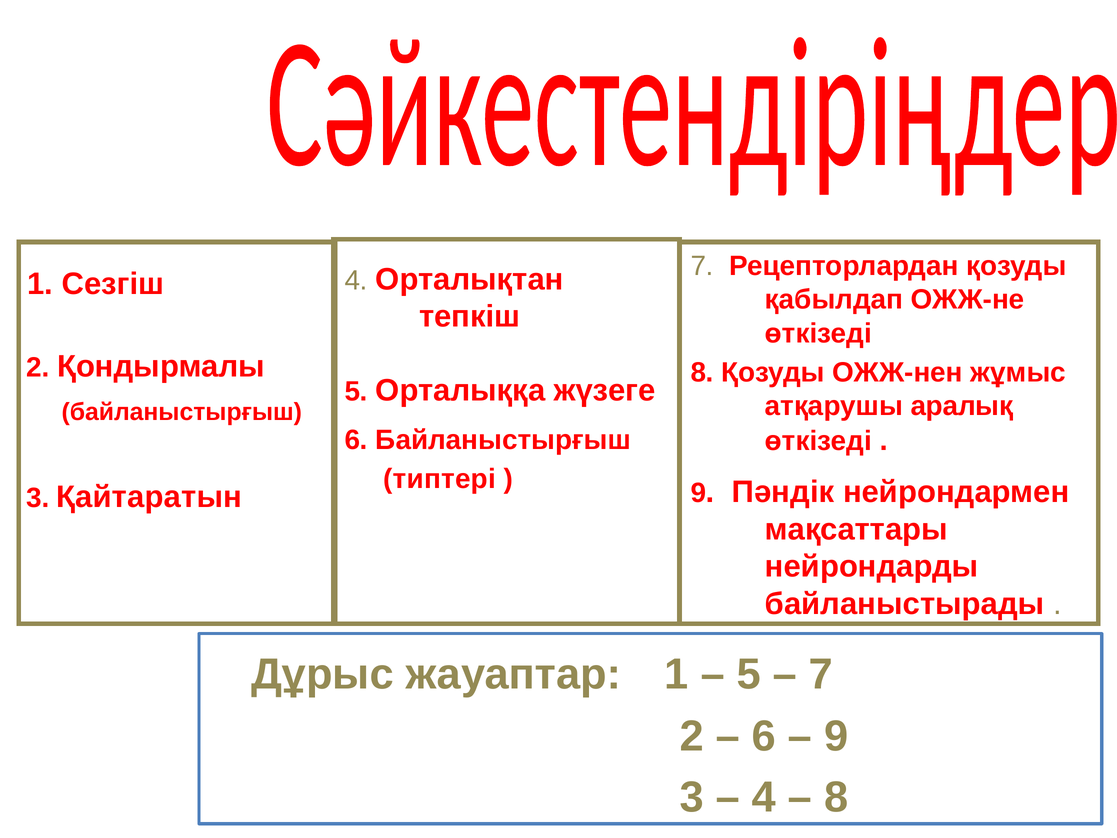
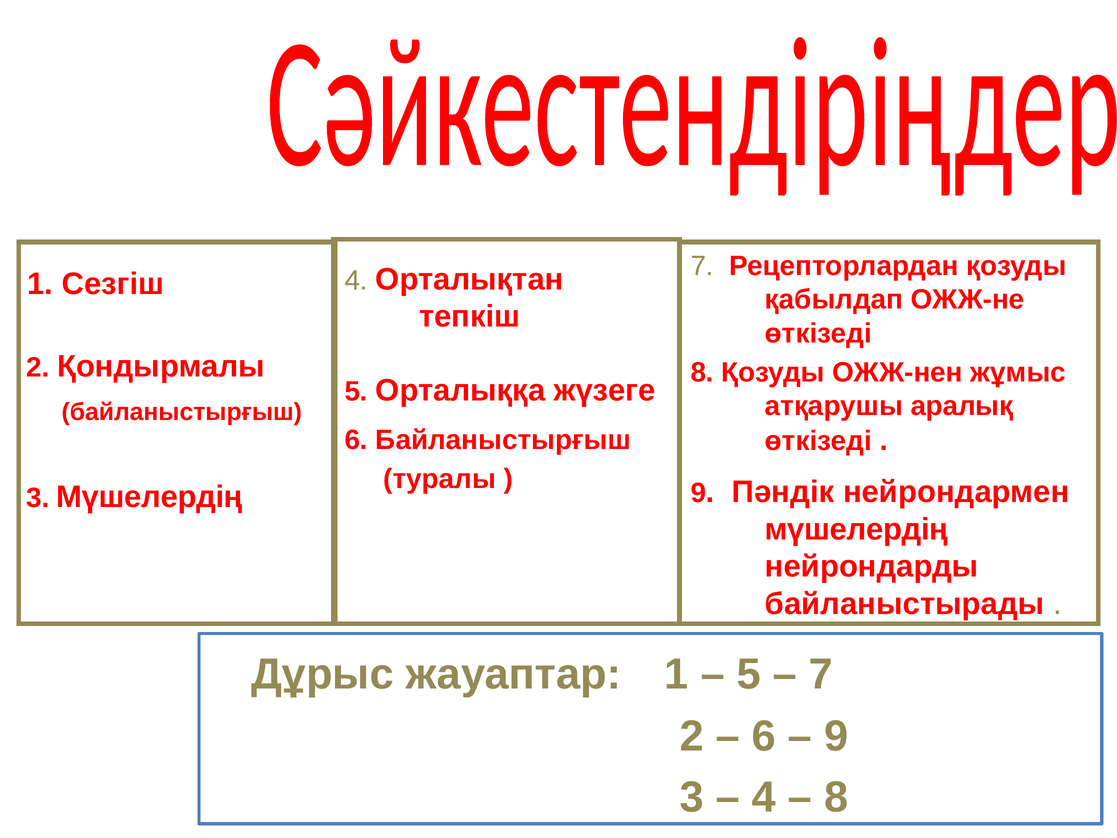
типтері: типтері -> туралы
3 Қайтаратын: Қайтаратын -> Мүшелердің
мақсаттары at (856, 529): мақсаттары -> мүшелердің
